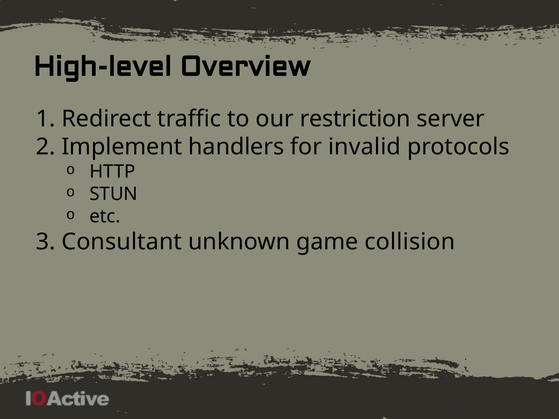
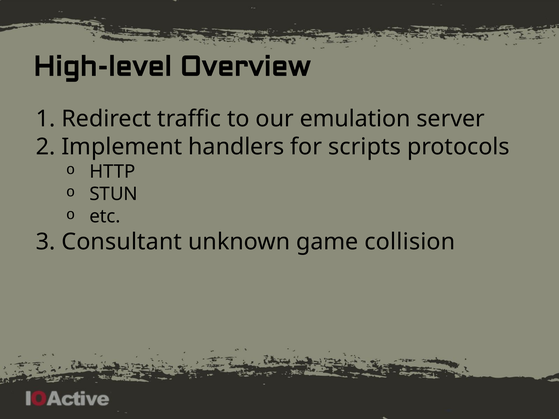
restriction: restriction -> emulation
invalid: invalid -> scripts
